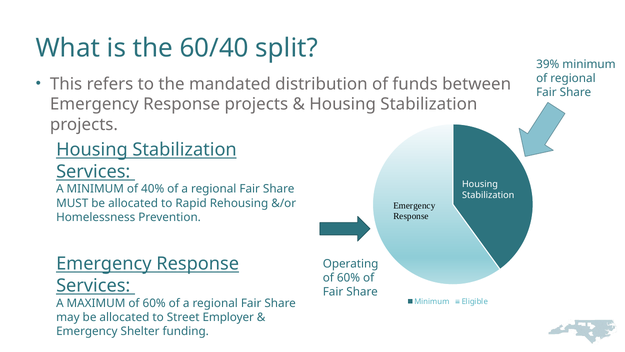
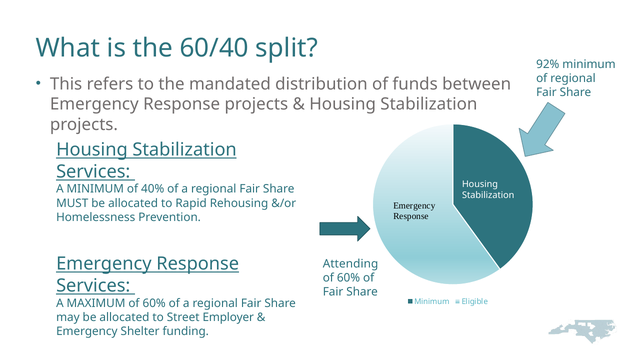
39%: 39% -> 92%
Operating: Operating -> Attending
